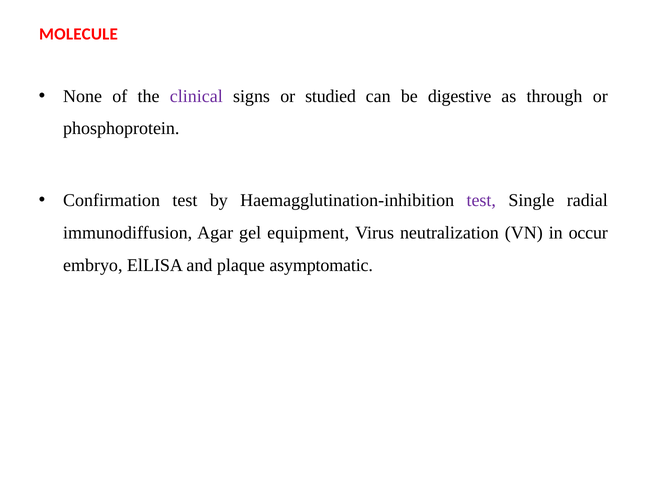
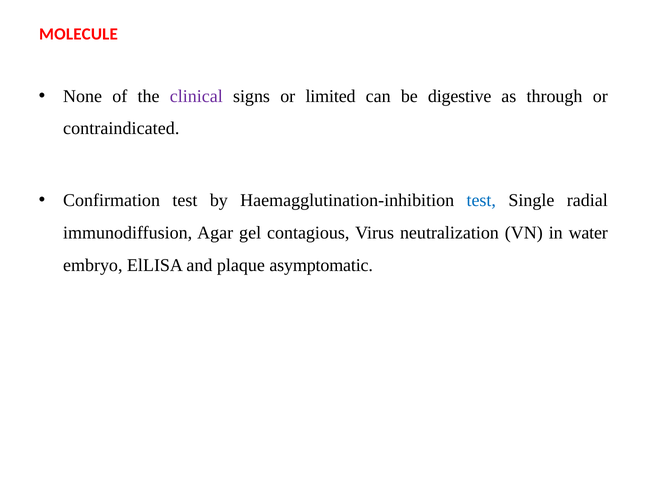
studied: studied -> limited
phosphoprotein: phosphoprotein -> contraindicated
test at (481, 201) colour: purple -> blue
equipment: equipment -> contagious
occur: occur -> water
